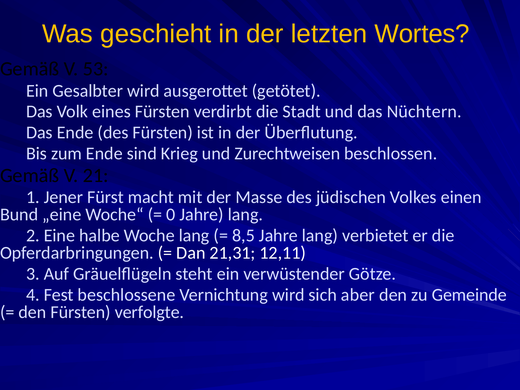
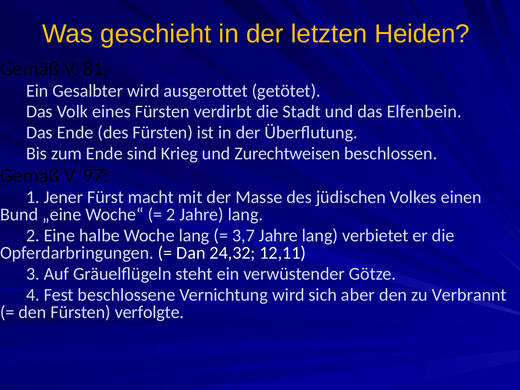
Wortes: Wortes -> Heiden
53: 53 -> 81
Nüchtern: Nüchtern -> Elfenbein
21: 21 -> 97
0 at (171, 215): 0 -> 2
8,5: 8,5 -> 3,7
21,31: 21,31 -> 24,32
Gemeinde: Gemeinde -> Verbrannt
